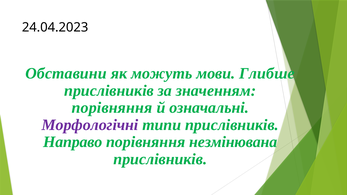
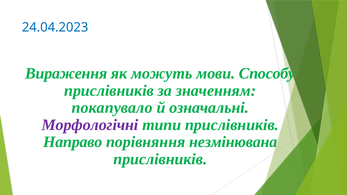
24.04.2023 colour: black -> blue
Обставини: Обставини -> Вираження
Глибше: Глибше -> Способу
порівняння at (112, 108): порівняння -> покапувало
